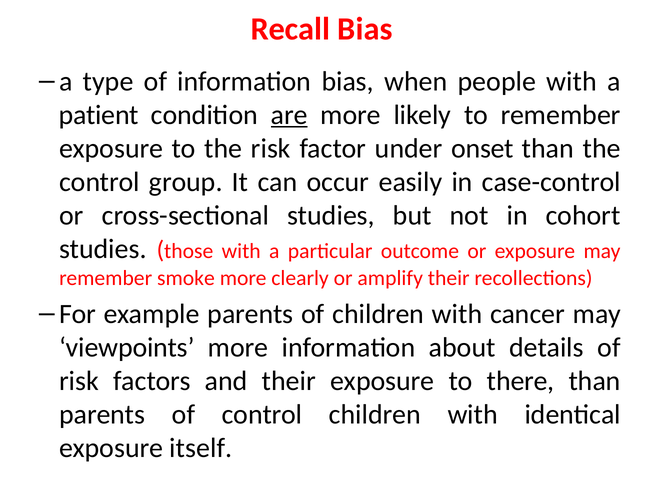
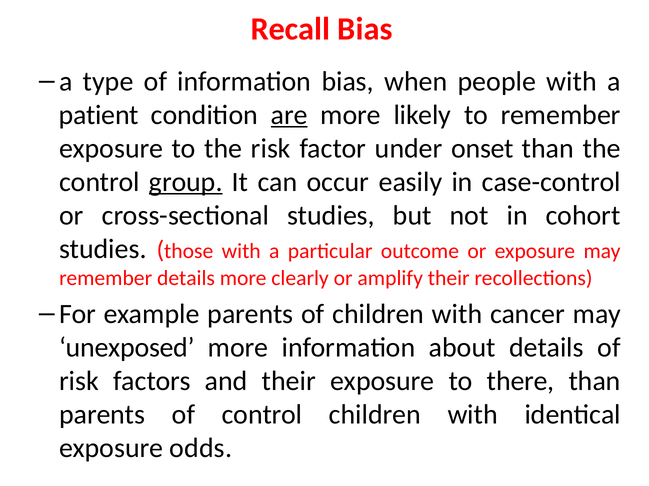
group underline: none -> present
remember smoke: smoke -> details
viewpoints: viewpoints -> unexposed
itself: itself -> odds
